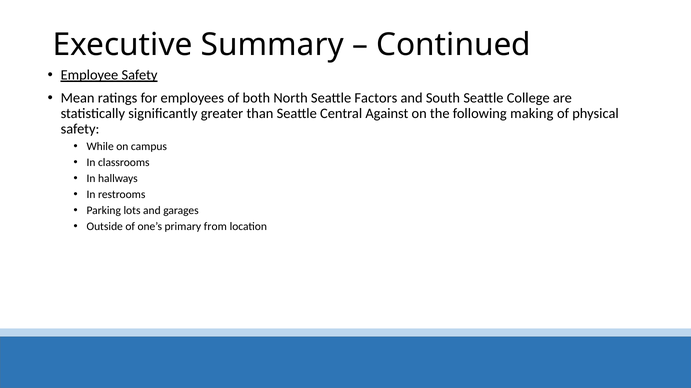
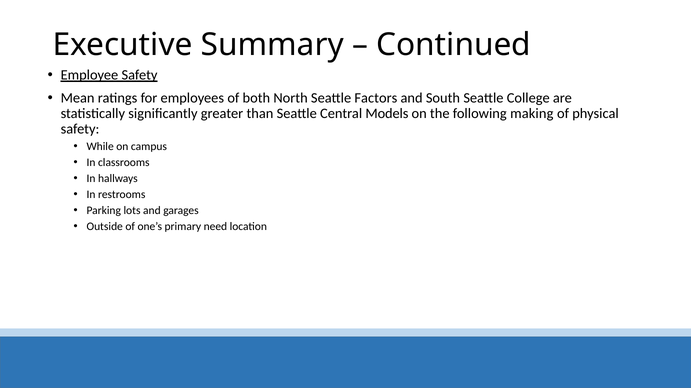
Against: Against -> Models
from: from -> need
